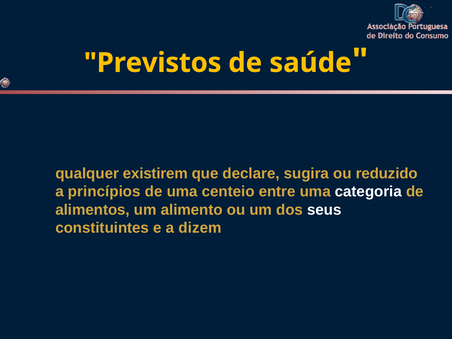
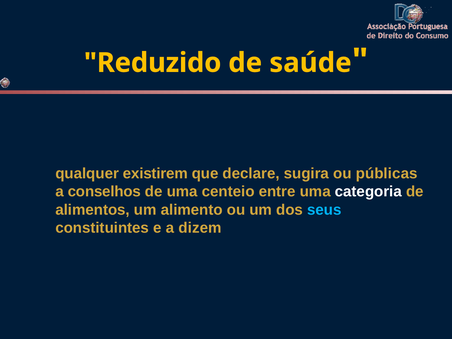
Previstos: Previstos -> Reduzido
reduzido: reduzido -> públicas
princípios: princípios -> conselhos
seus colour: white -> light blue
